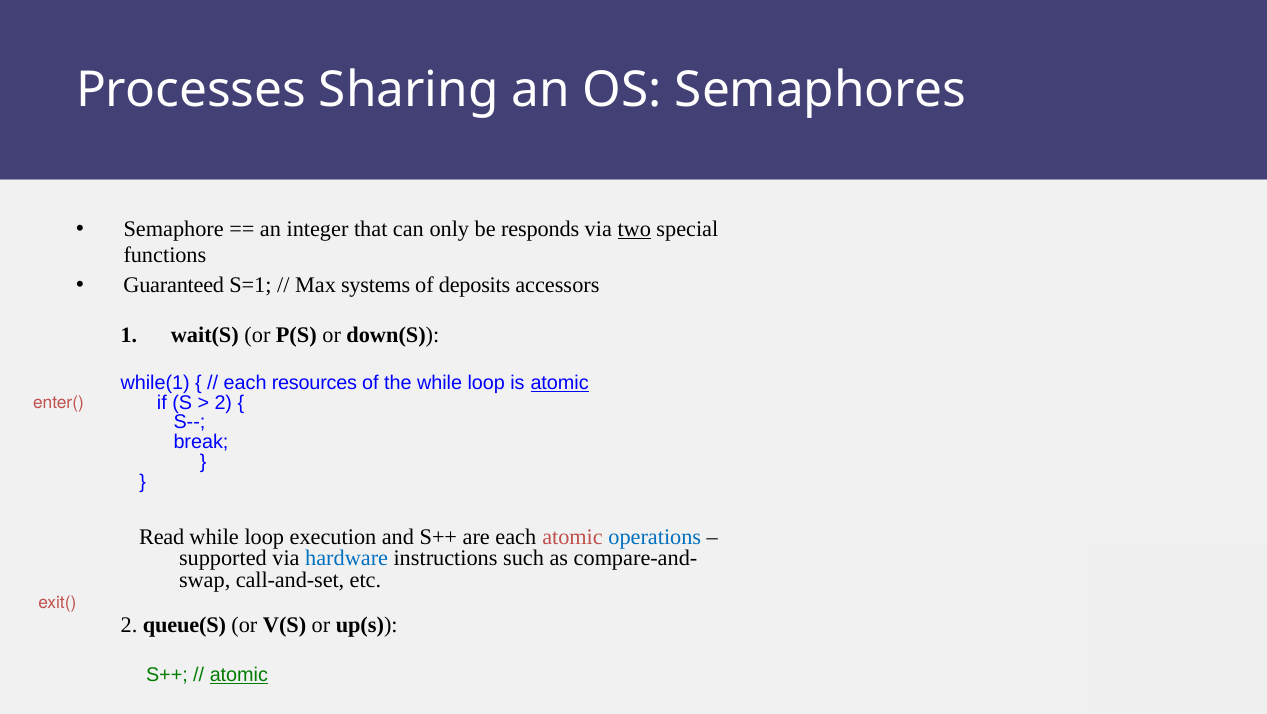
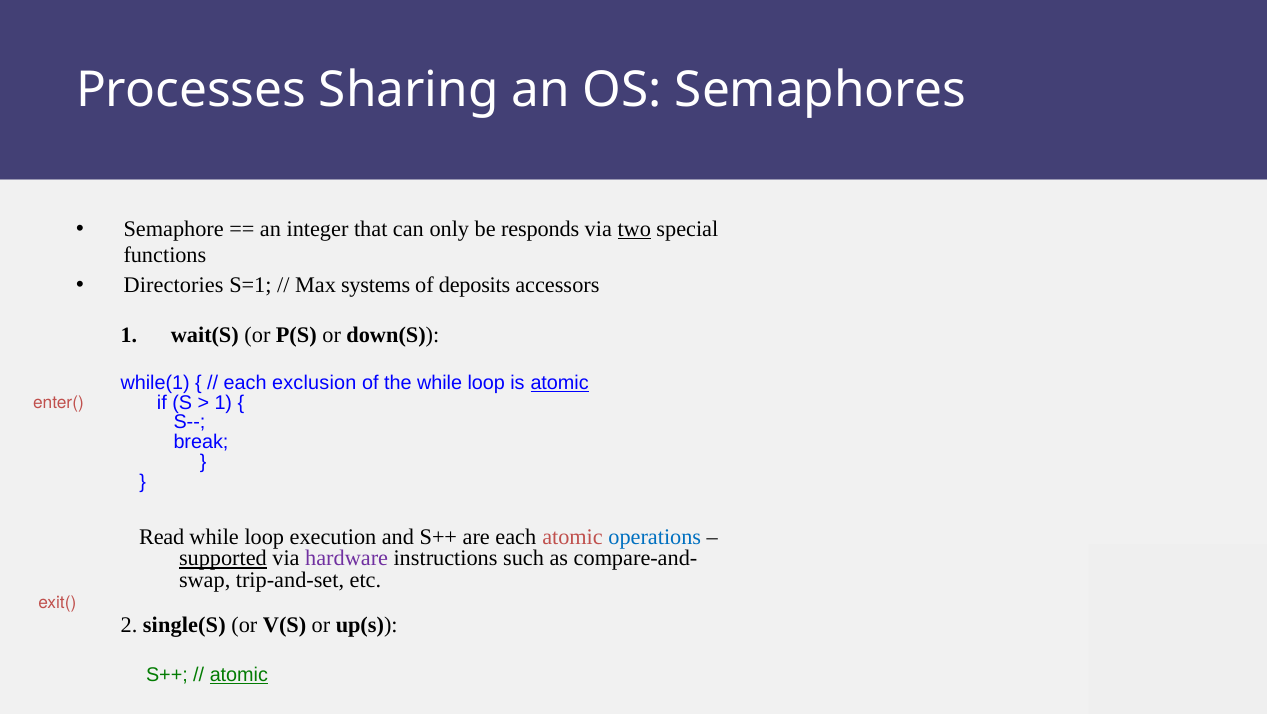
Guaranteed: Guaranteed -> Directories
resources: resources -> exclusion
2 at (223, 403): 2 -> 1
supported underline: none -> present
hardware colour: blue -> purple
call-and-set: call-and-set -> trip-and-set
queue(S: queue(S -> single(S
